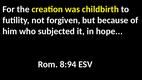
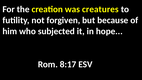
childbirth: childbirth -> creatures
8:94: 8:94 -> 8:17
